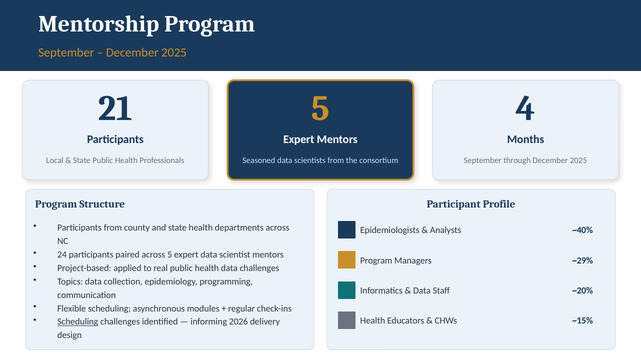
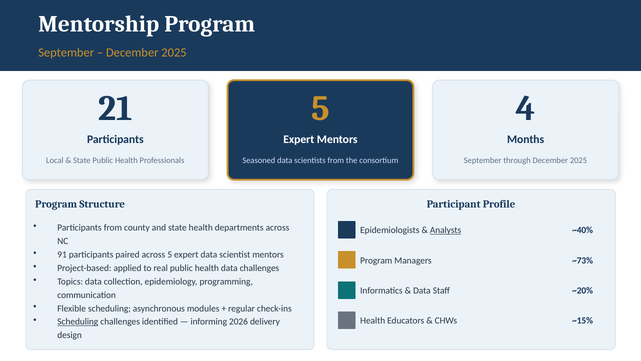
Analysts underline: none -> present
24: 24 -> 91
~29%: ~29% -> ~73%
